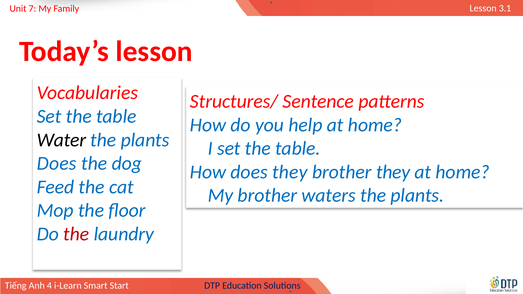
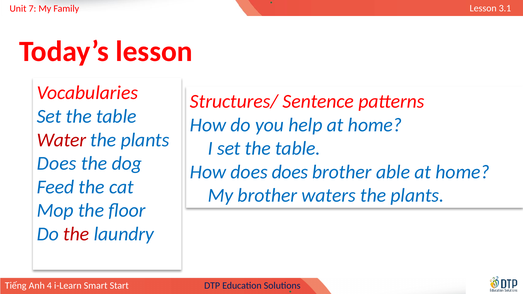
Water colour: black -> red
does they: they -> does
brother they: they -> able
